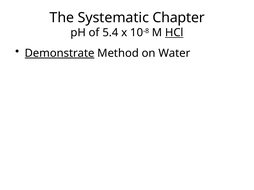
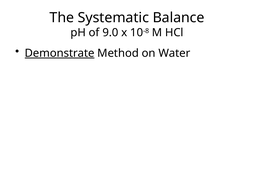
Chapter: Chapter -> Balance
5.4: 5.4 -> 9.0
HCl underline: present -> none
